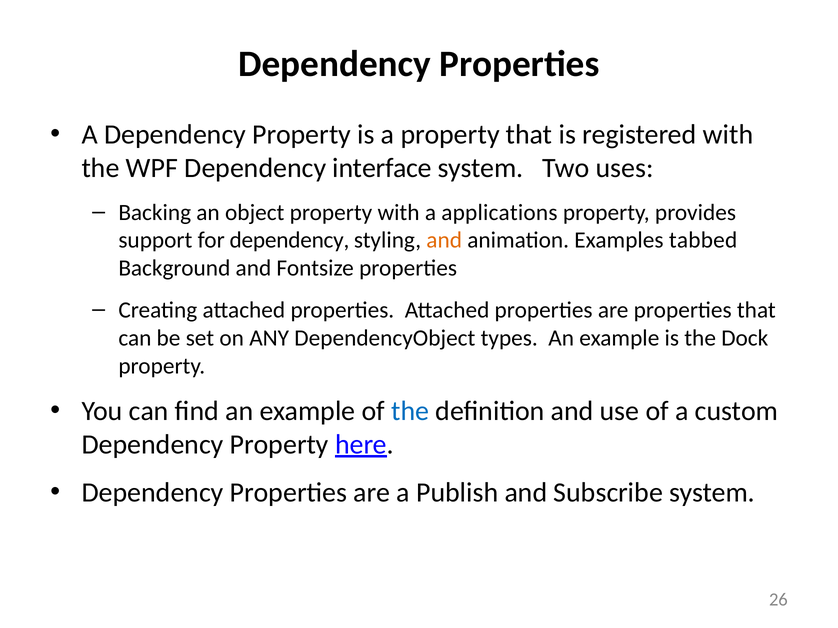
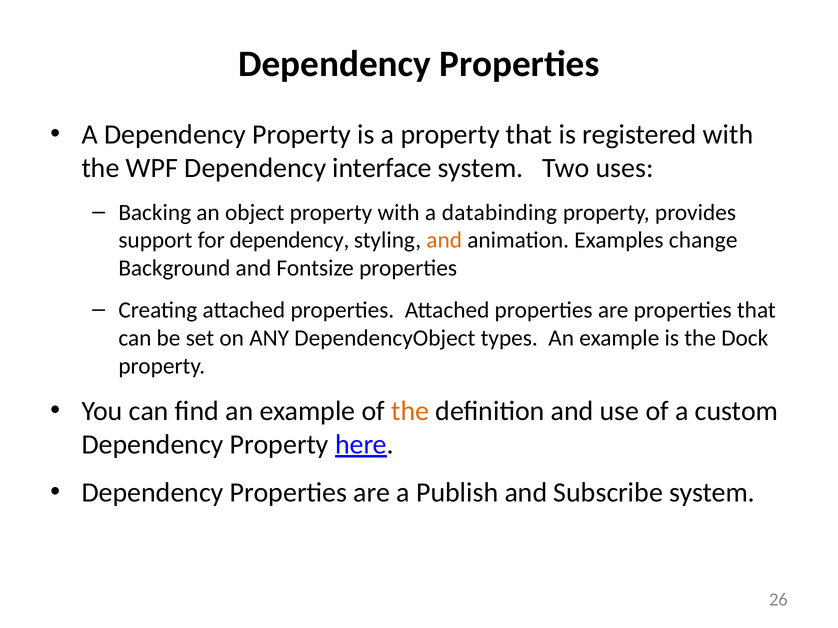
applications: applications -> databinding
tabbed: tabbed -> change
the at (410, 411) colour: blue -> orange
